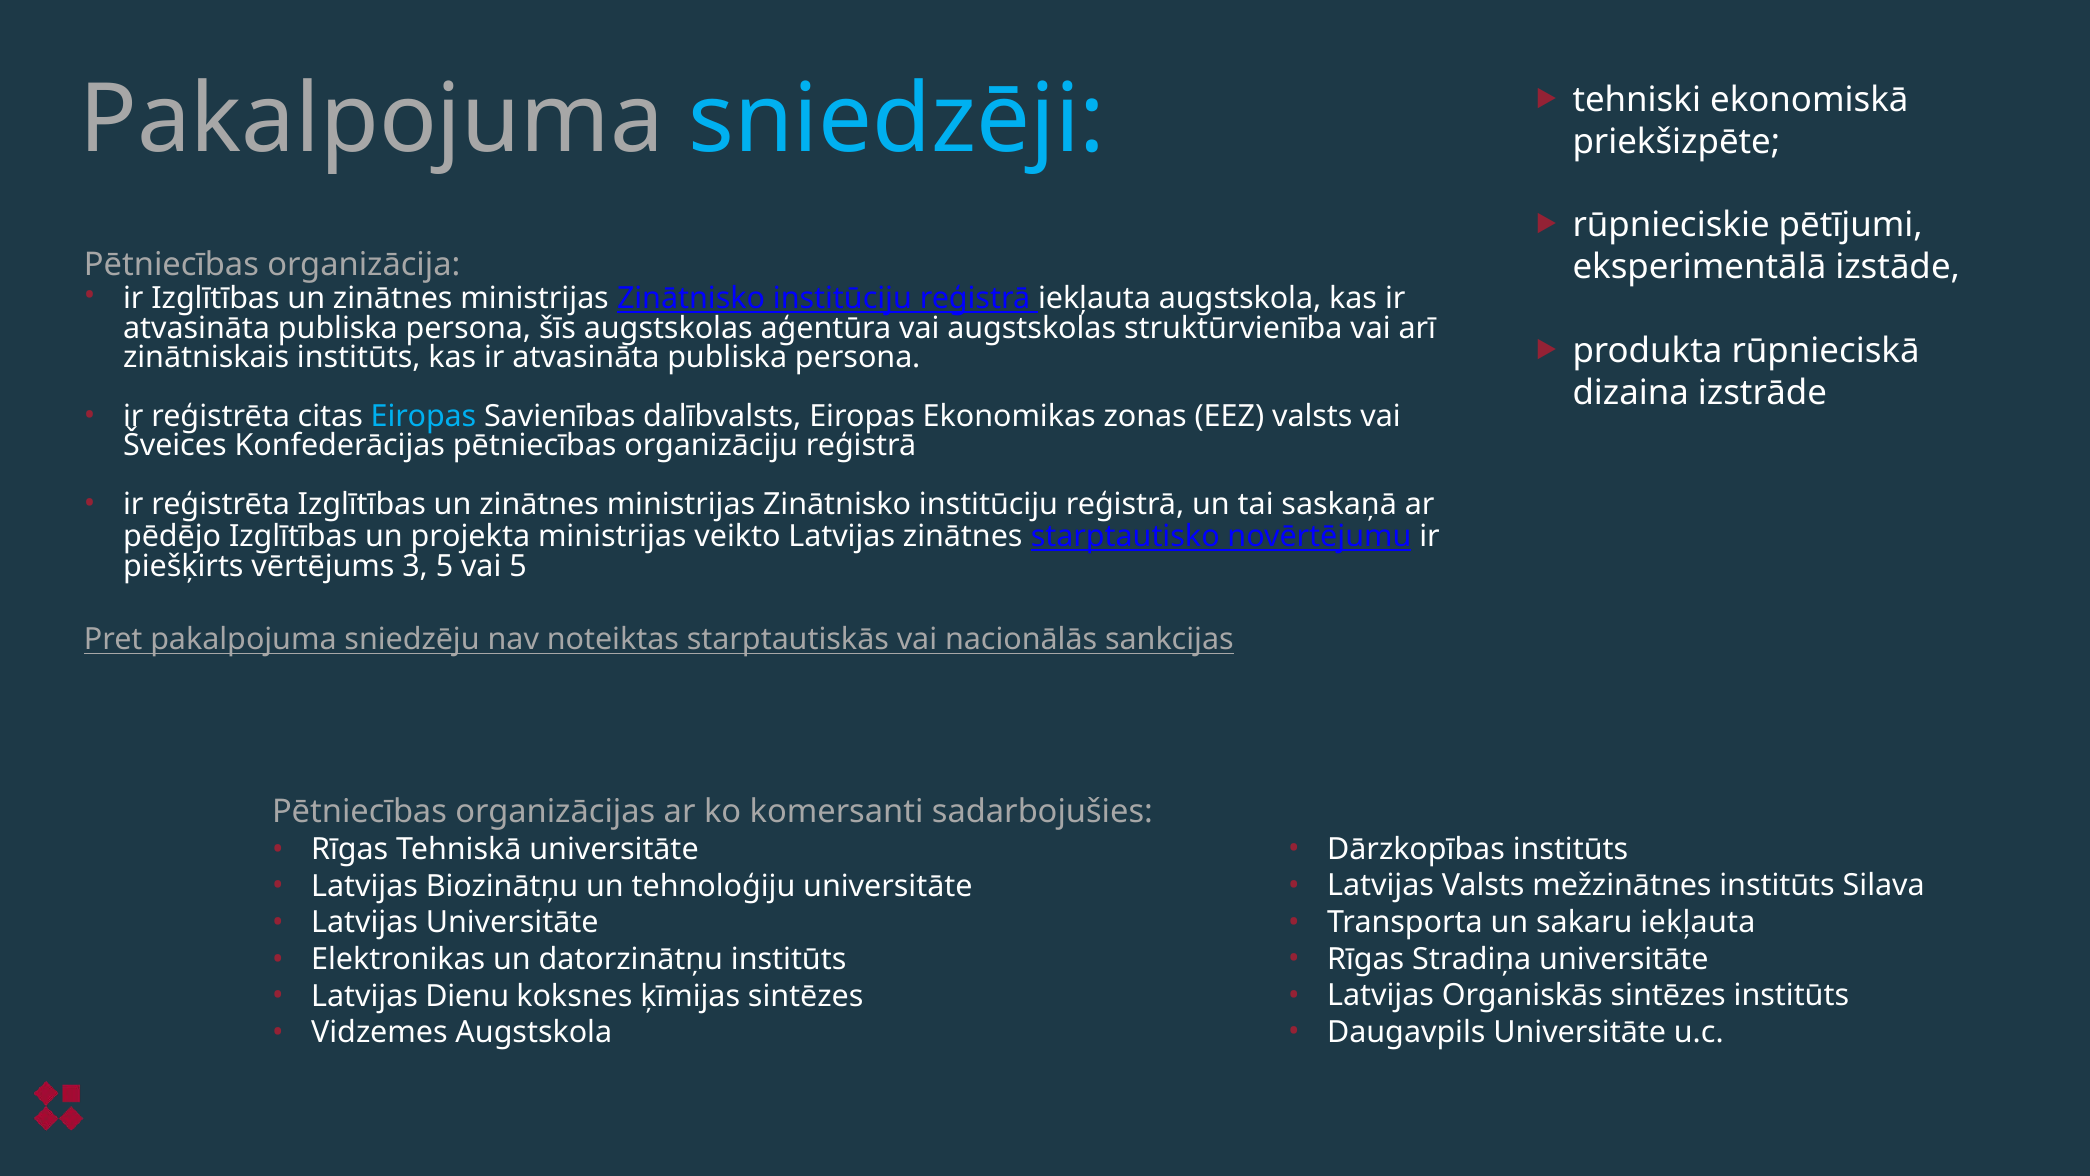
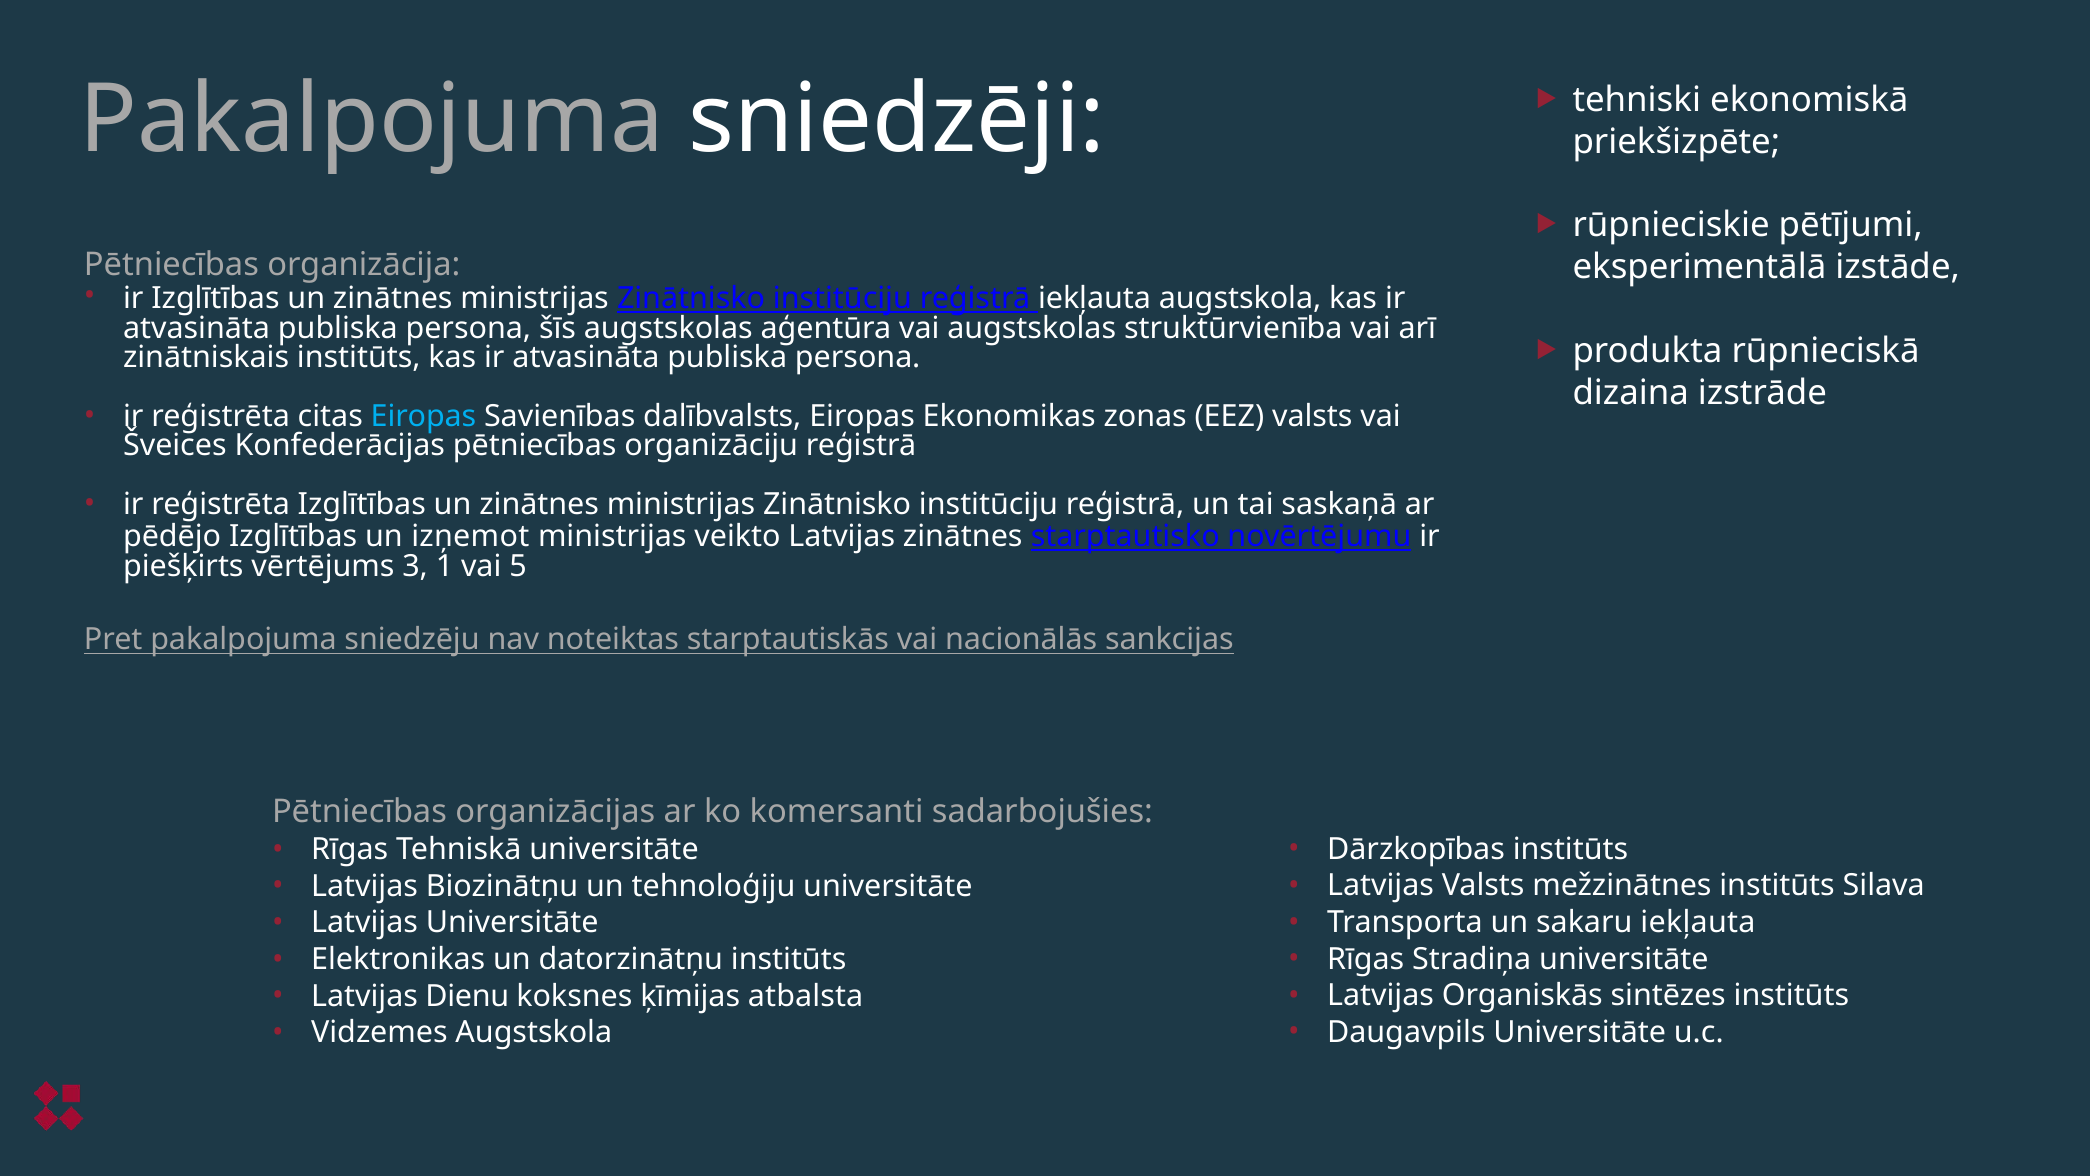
sniedzēji colour: light blue -> white
projekta: projekta -> izņemot
3 5: 5 -> 1
ķīmijas sintēzes: sintēzes -> atbalsta
